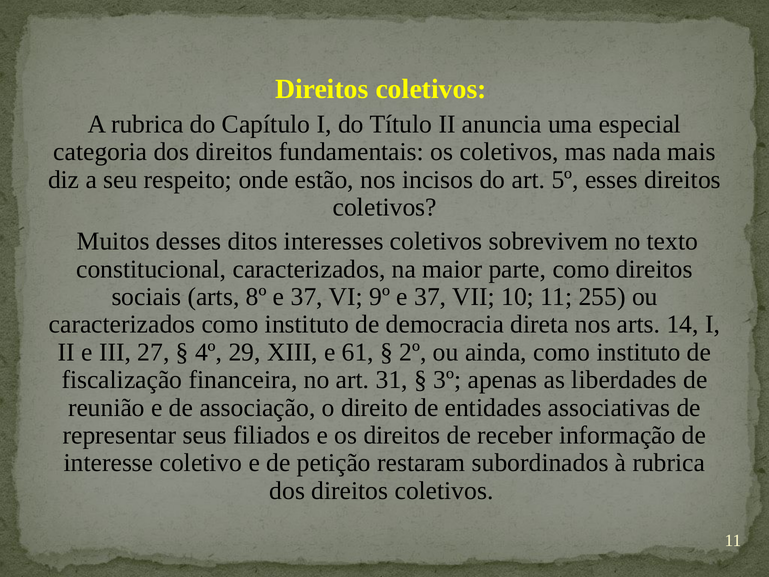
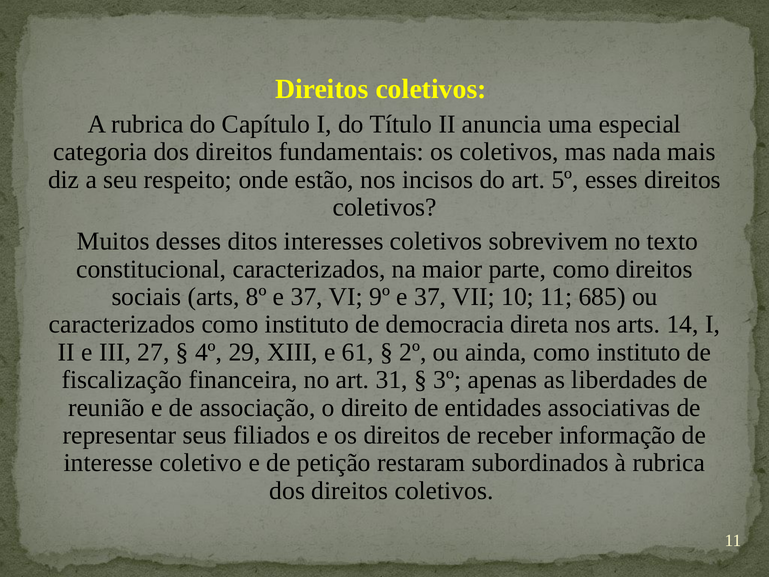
255: 255 -> 685
